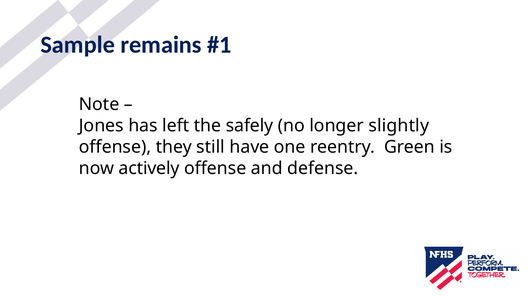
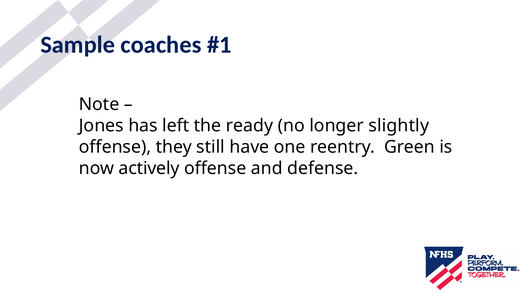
remains: remains -> coaches
safely: safely -> ready
